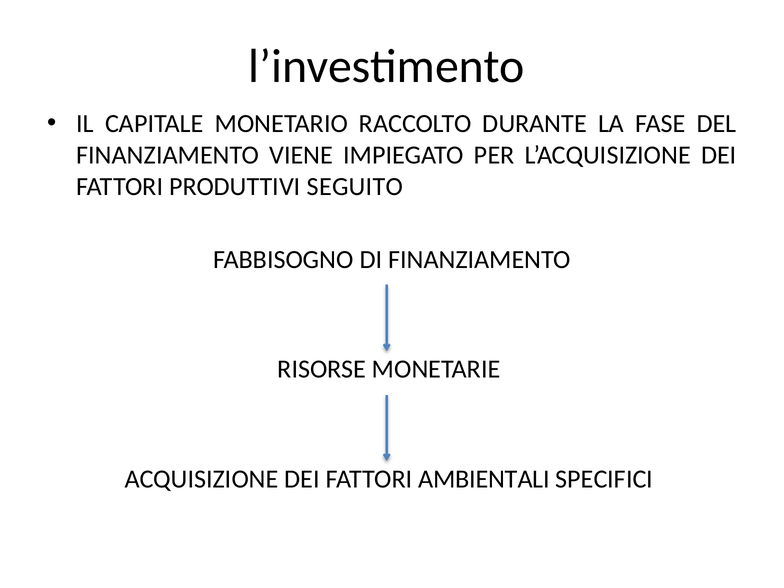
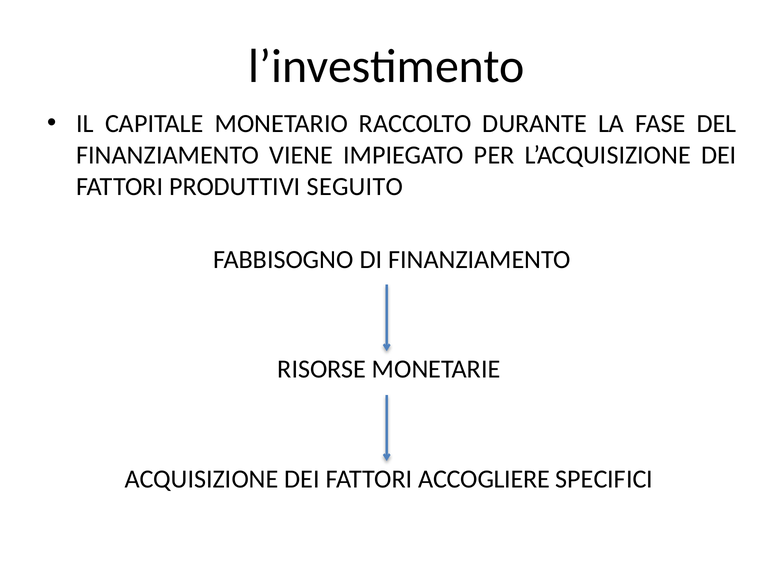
AMBIENTALI: AMBIENTALI -> ACCOGLIERE
